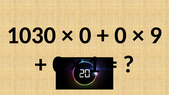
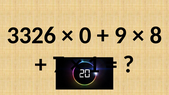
1030: 1030 -> 3326
0 at (121, 35): 0 -> 9
9: 9 -> 8
0 at (58, 64): 0 -> 7
